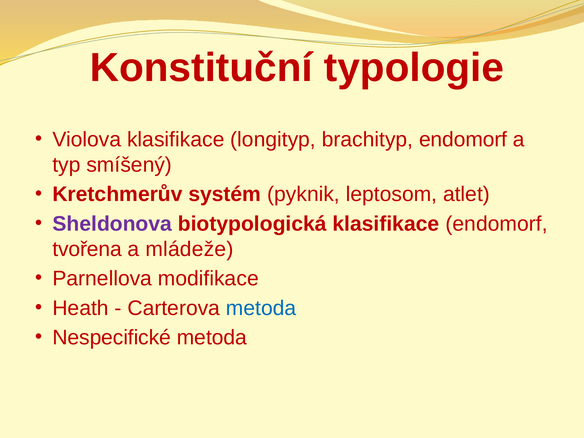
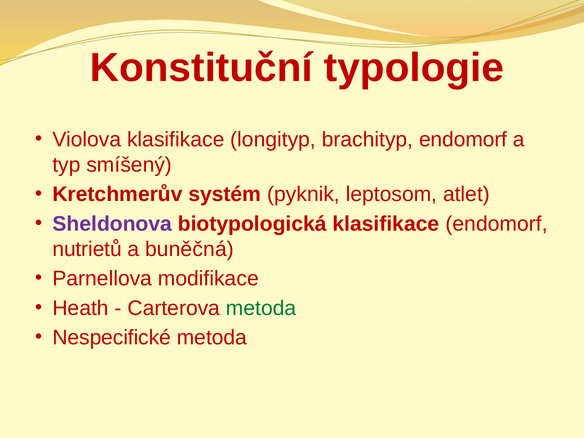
tvořena: tvořena -> nutrietů
mládeže: mládeže -> buněčná
metoda at (261, 308) colour: blue -> green
